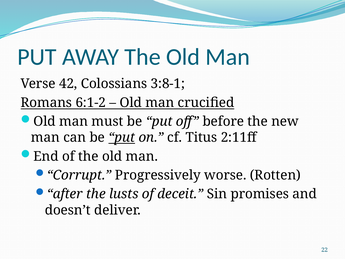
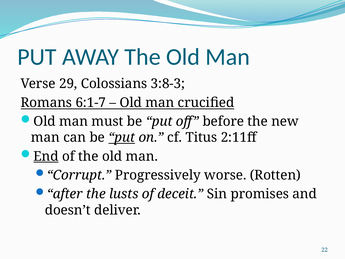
42: 42 -> 29
3:8-1: 3:8-1 -> 3:8-3
6:1-2: 6:1-2 -> 6:1-7
End underline: none -> present
